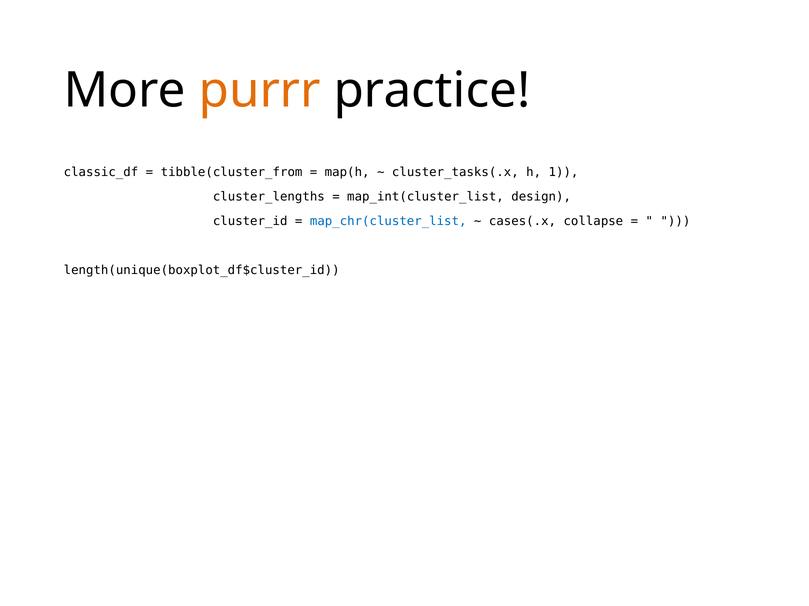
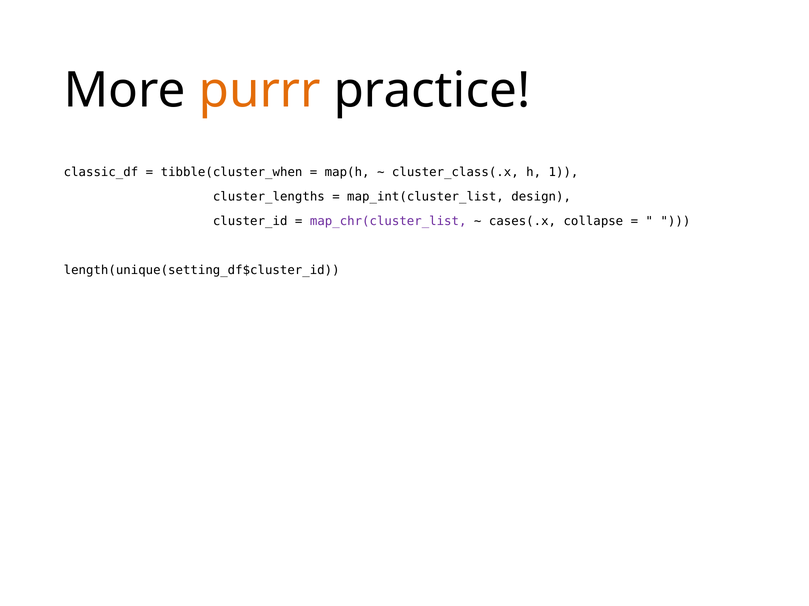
tibble(cluster_from: tibble(cluster_from -> tibble(cluster_when
cluster_tasks(.x: cluster_tasks(.x -> cluster_class(.x
map_chr(cluster_list colour: blue -> purple
length(unique(boxplot_df$cluster_id: length(unique(boxplot_df$cluster_id -> length(unique(setting_df$cluster_id
